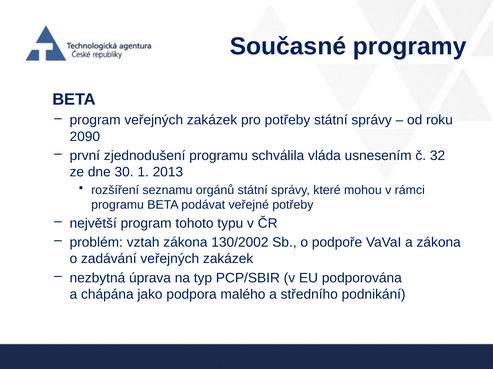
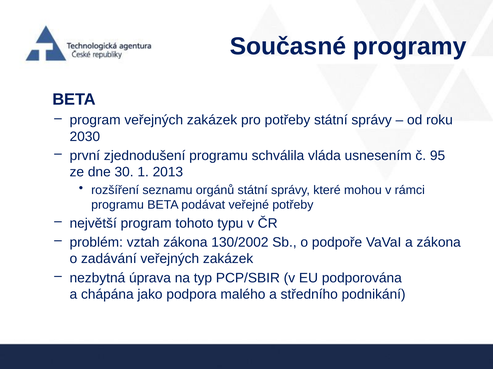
2090: 2090 -> 2030
32: 32 -> 95
